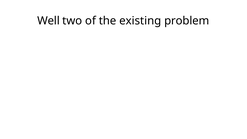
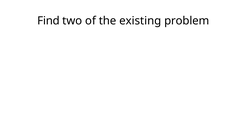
Well: Well -> Find
